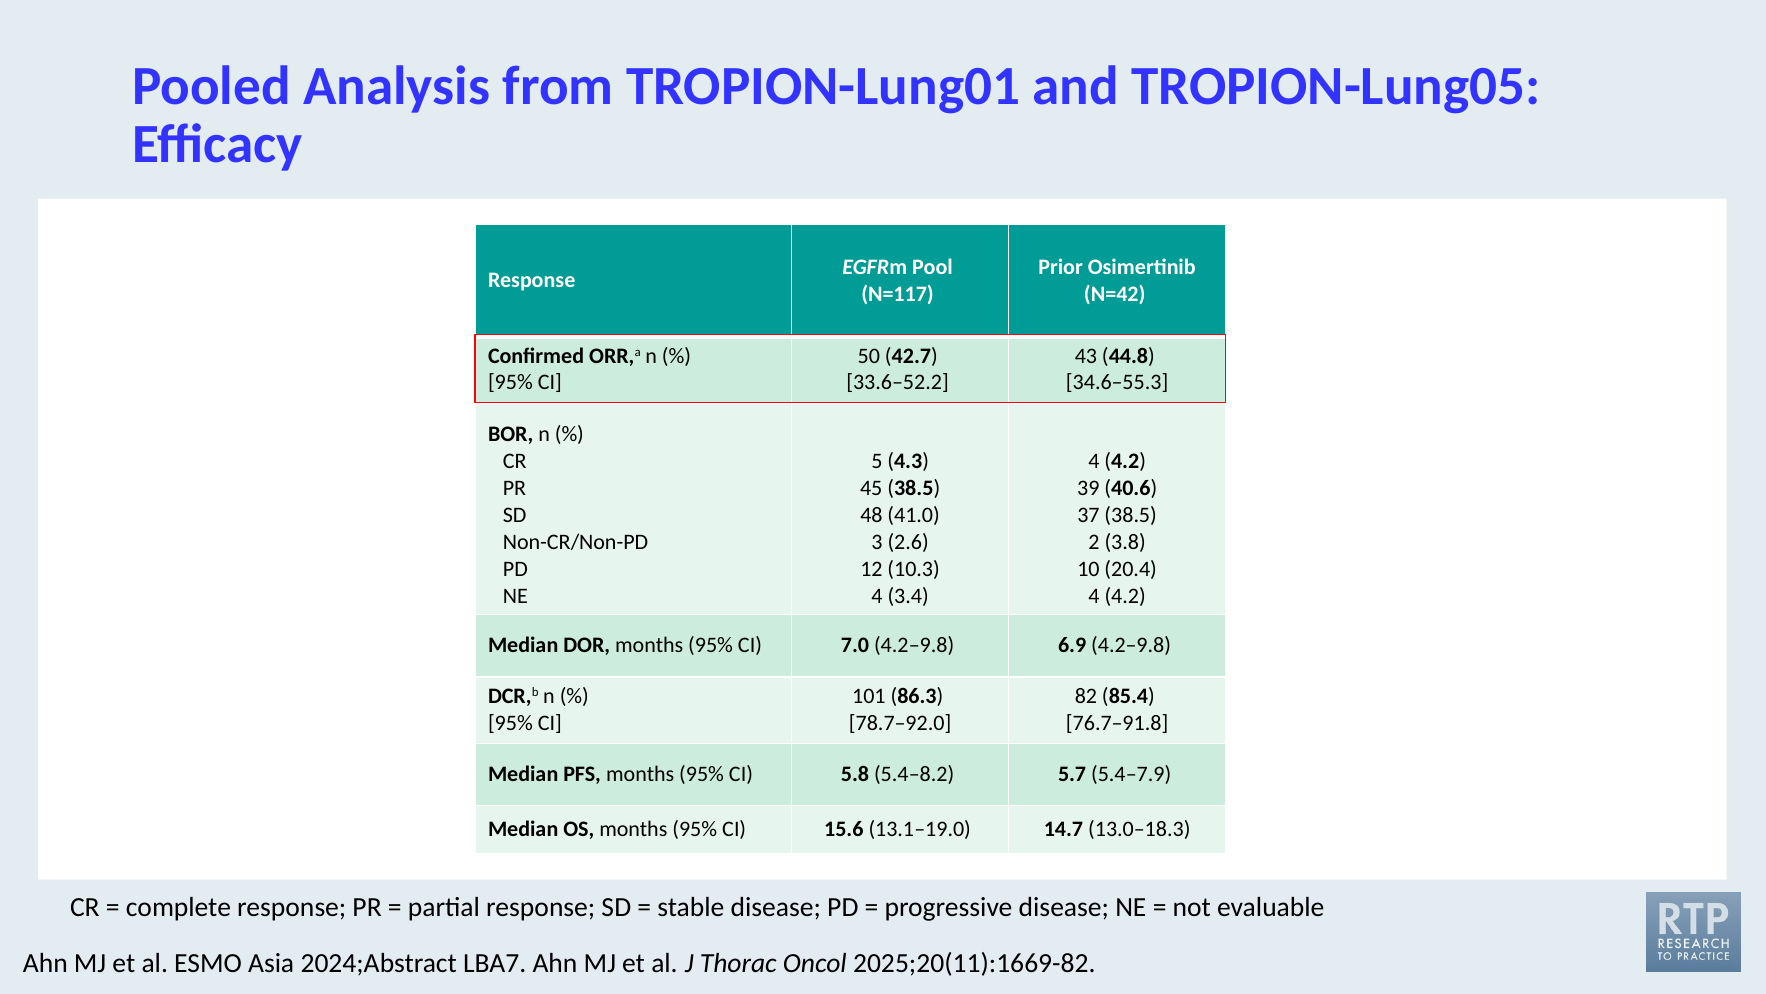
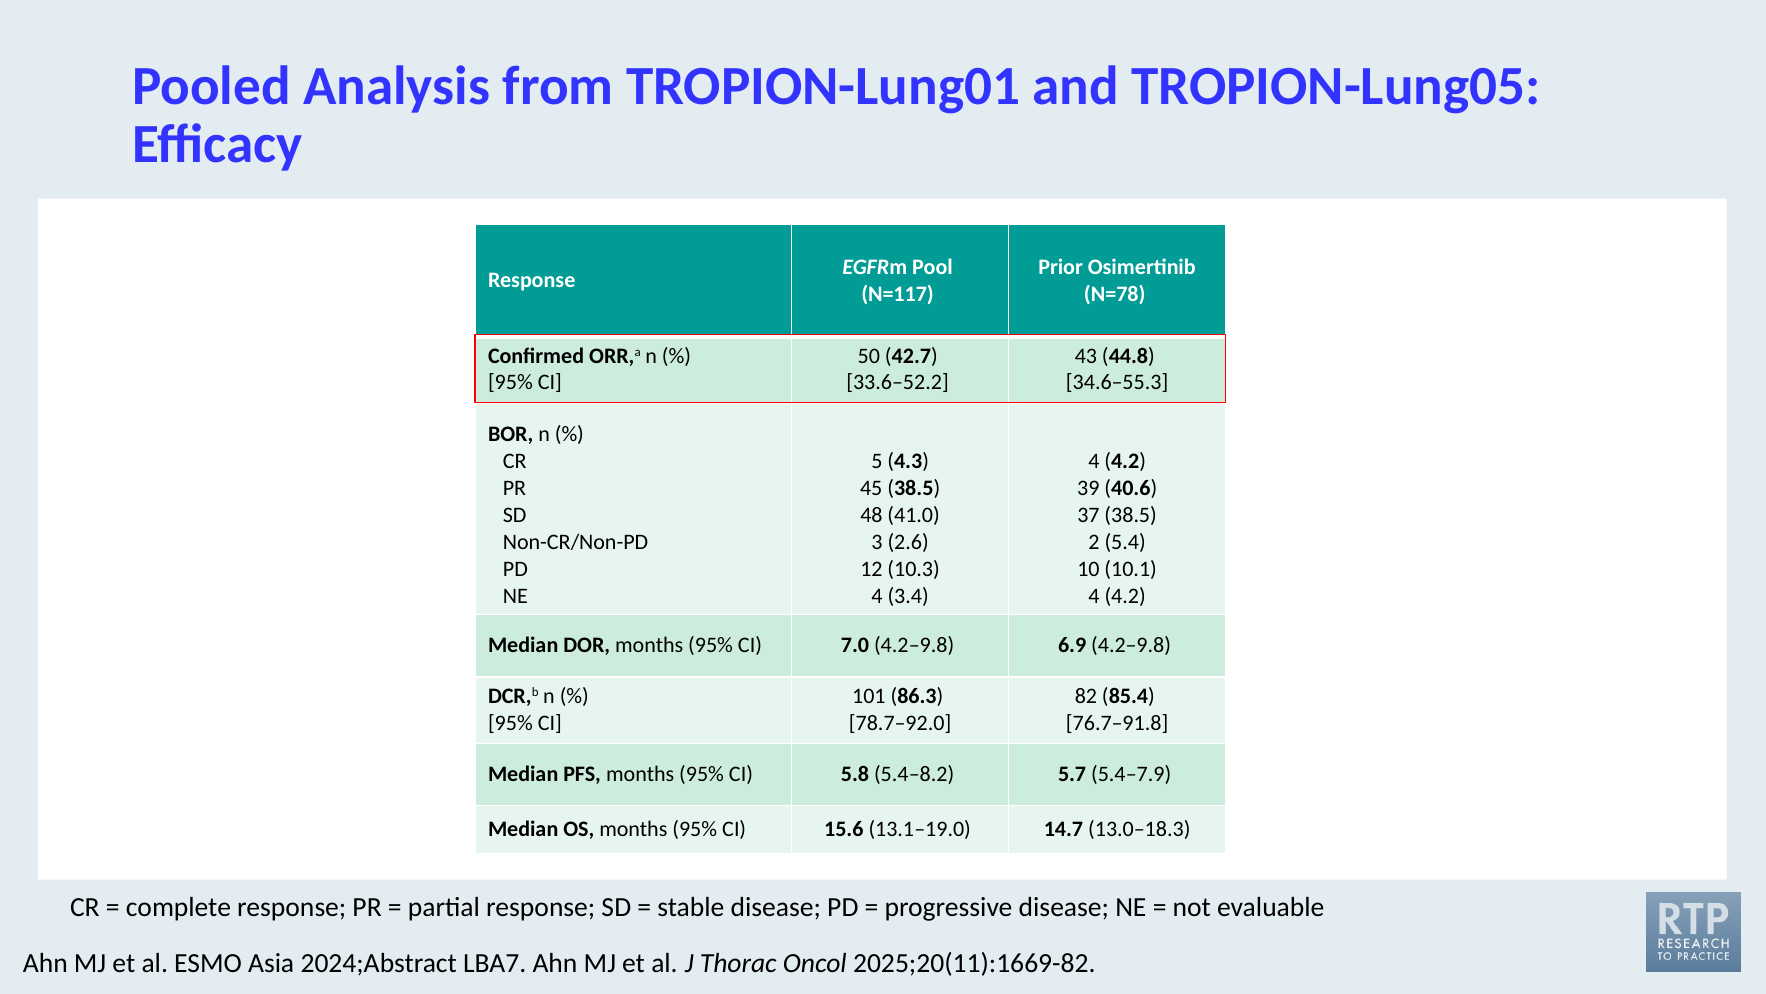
N=42: N=42 -> N=78
3.8: 3.8 -> 5.4
20.4: 20.4 -> 10.1
